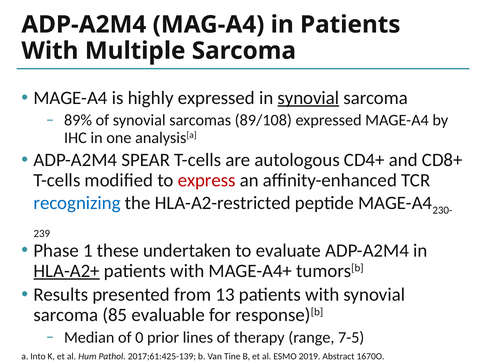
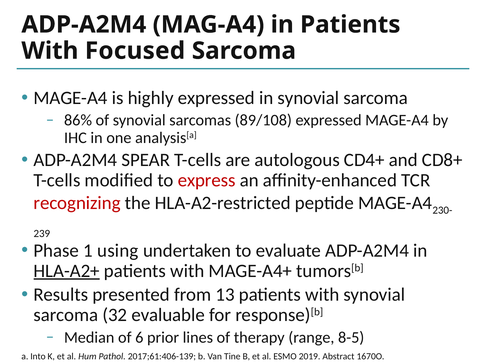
Multiple: Multiple -> Focused
synovial at (308, 98) underline: present -> none
89%: 89% -> 86%
recognizing colour: blue -> red
these: these -> using
85: 85 -> 32
0: 0 -> 6
7-5: 7-5 -> 8-5
2017;61:425-139: 2017;61:425-139 -> 2017;61:406-139
